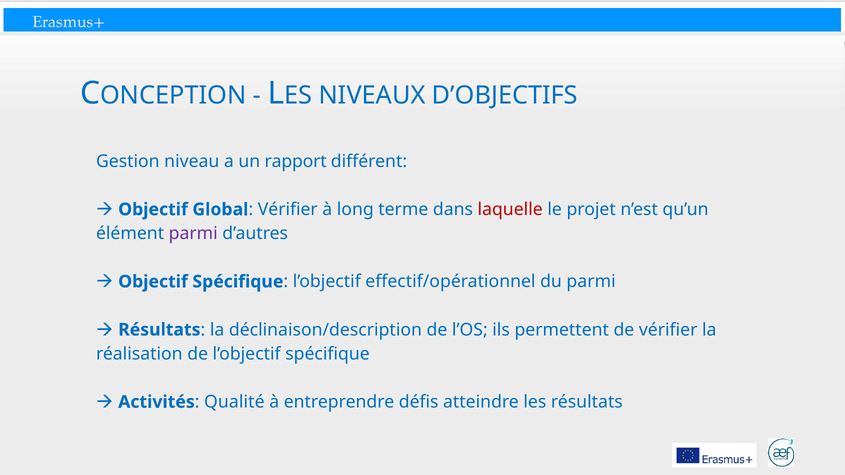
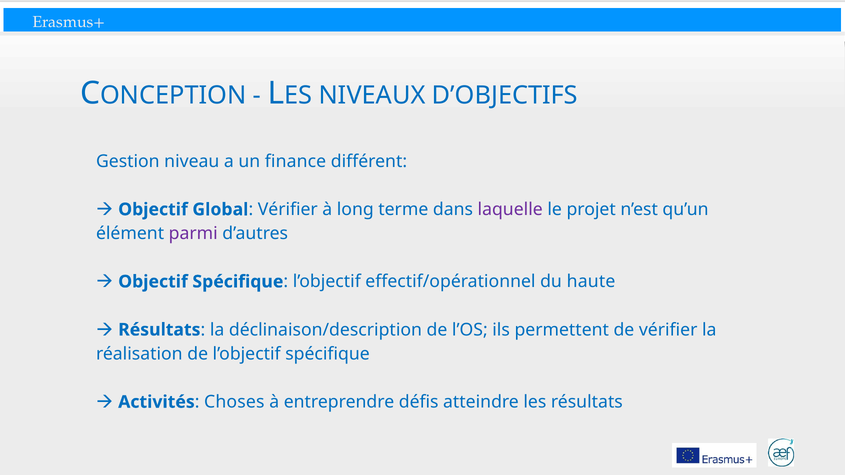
rapport: rapport -> finance
laquelle colour: red -> purple
du parmi: parmi -> haute
Qualité: Qualité -> Choses
